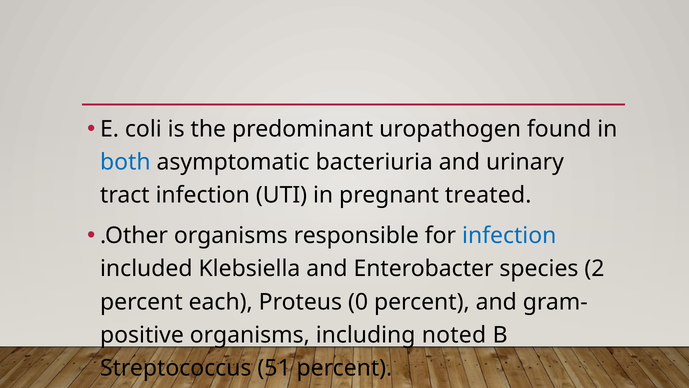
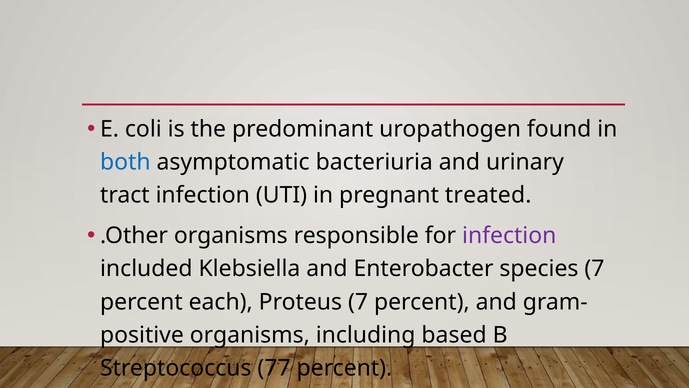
infection at (509, 235) colour: blue -> purple
species 2: 2 -> 7
Proteus 0: 0 -> 7
noted: noted -> based
51: 51 -> 77
